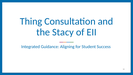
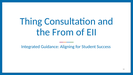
Stacy: Stacy -> From
